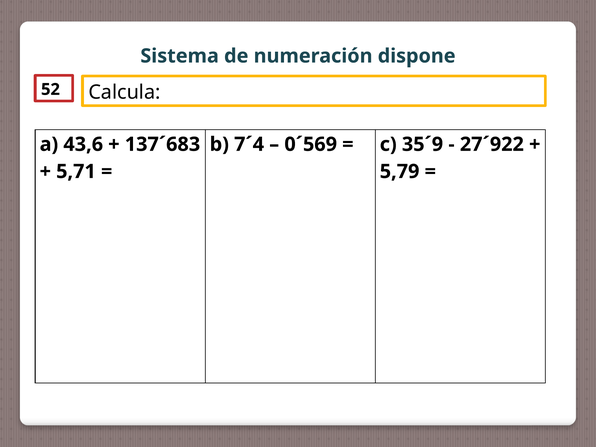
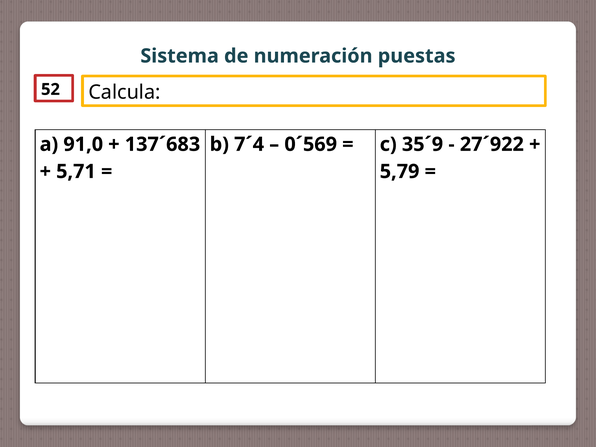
dispone: dispone -> puestas
43,6: 43,6 -> 91,0
